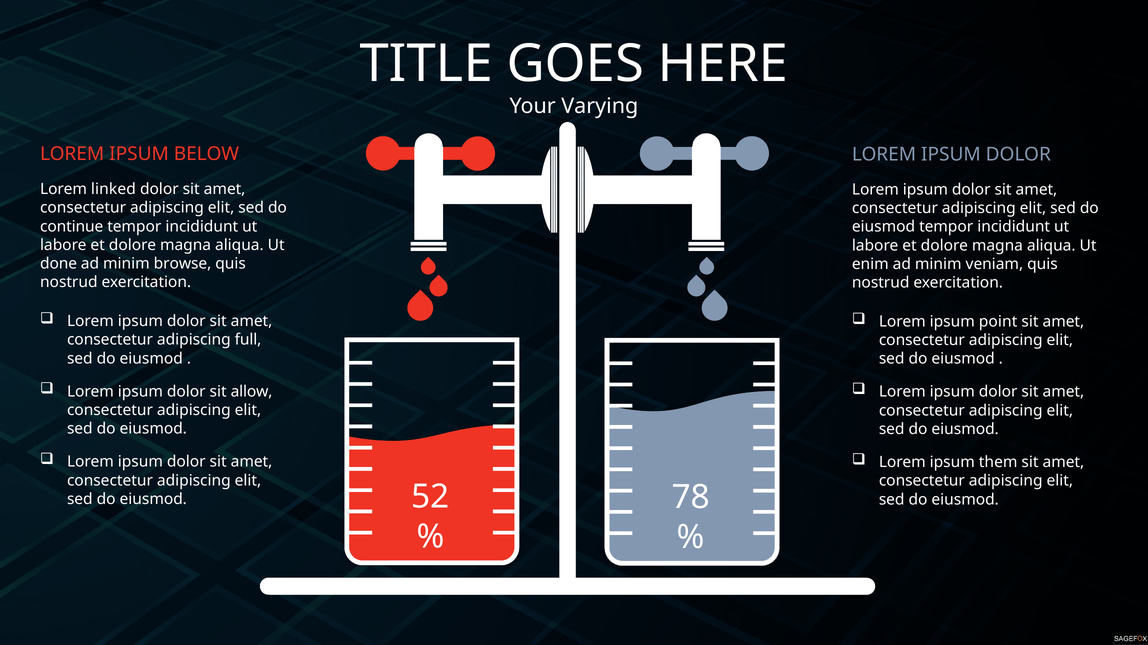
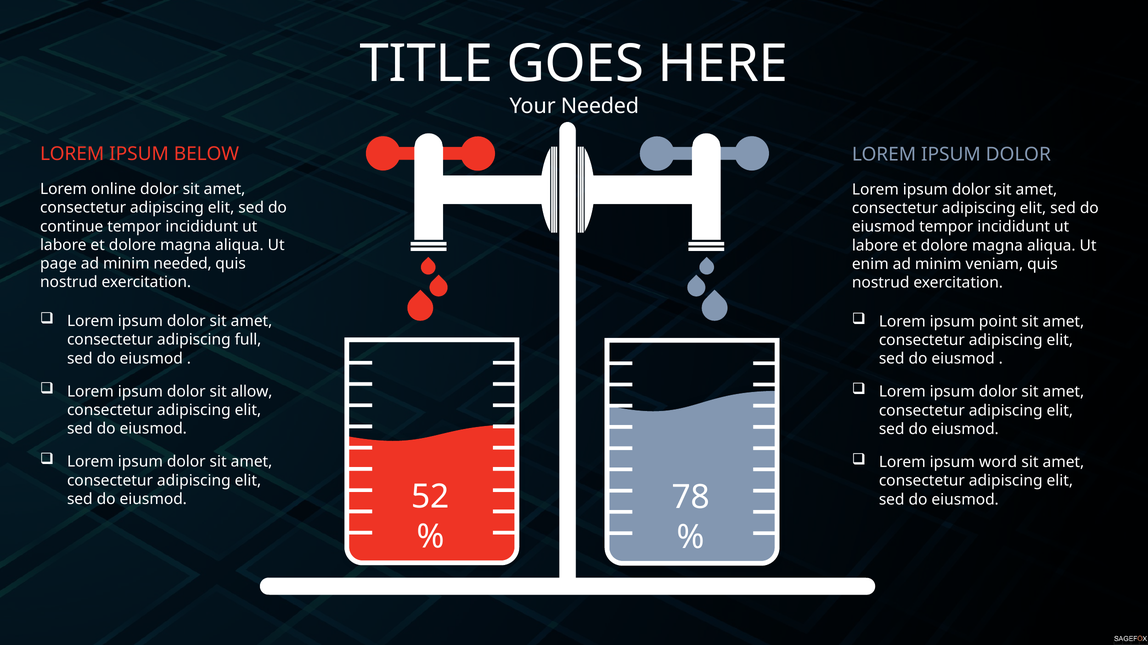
Your Varying: Varying -> Needed
linked: linked -> online
done: done -> page
minim browse: browse -> needed
them: them -> word
